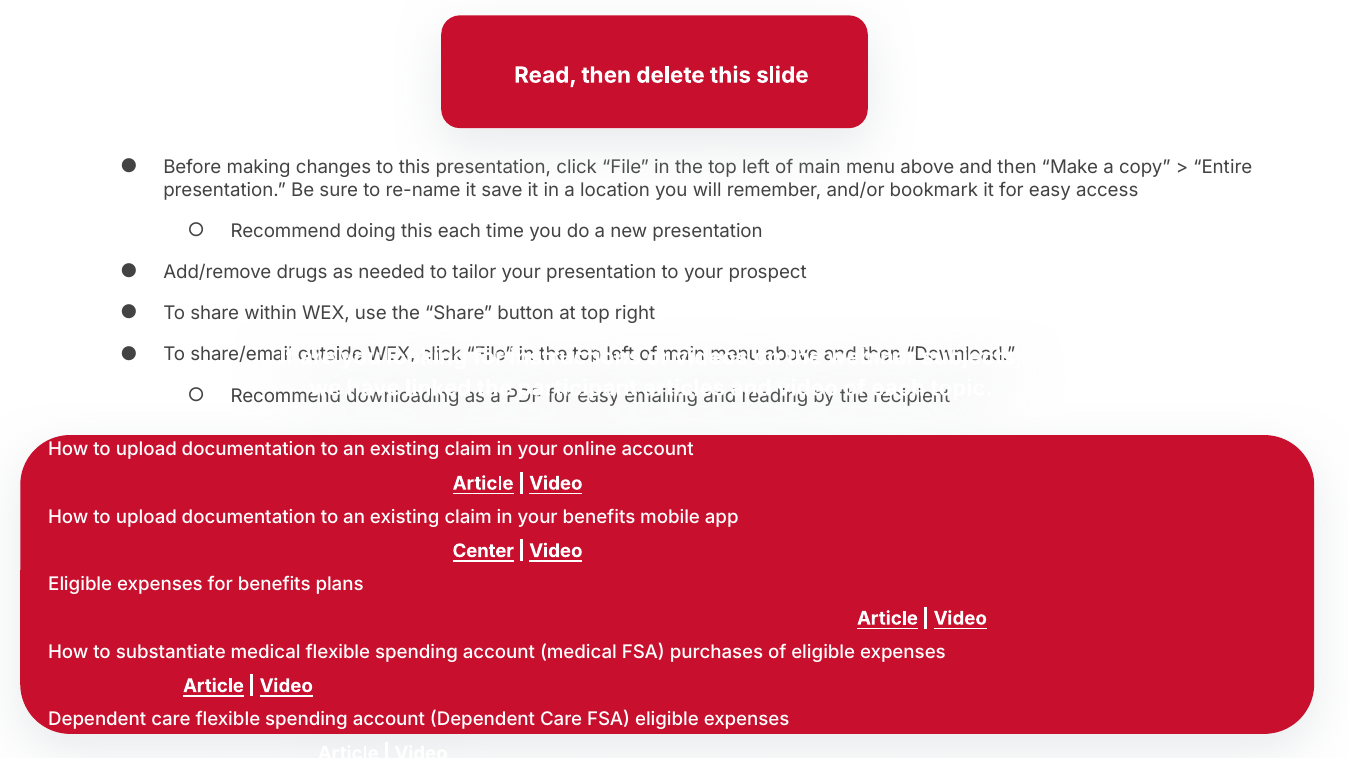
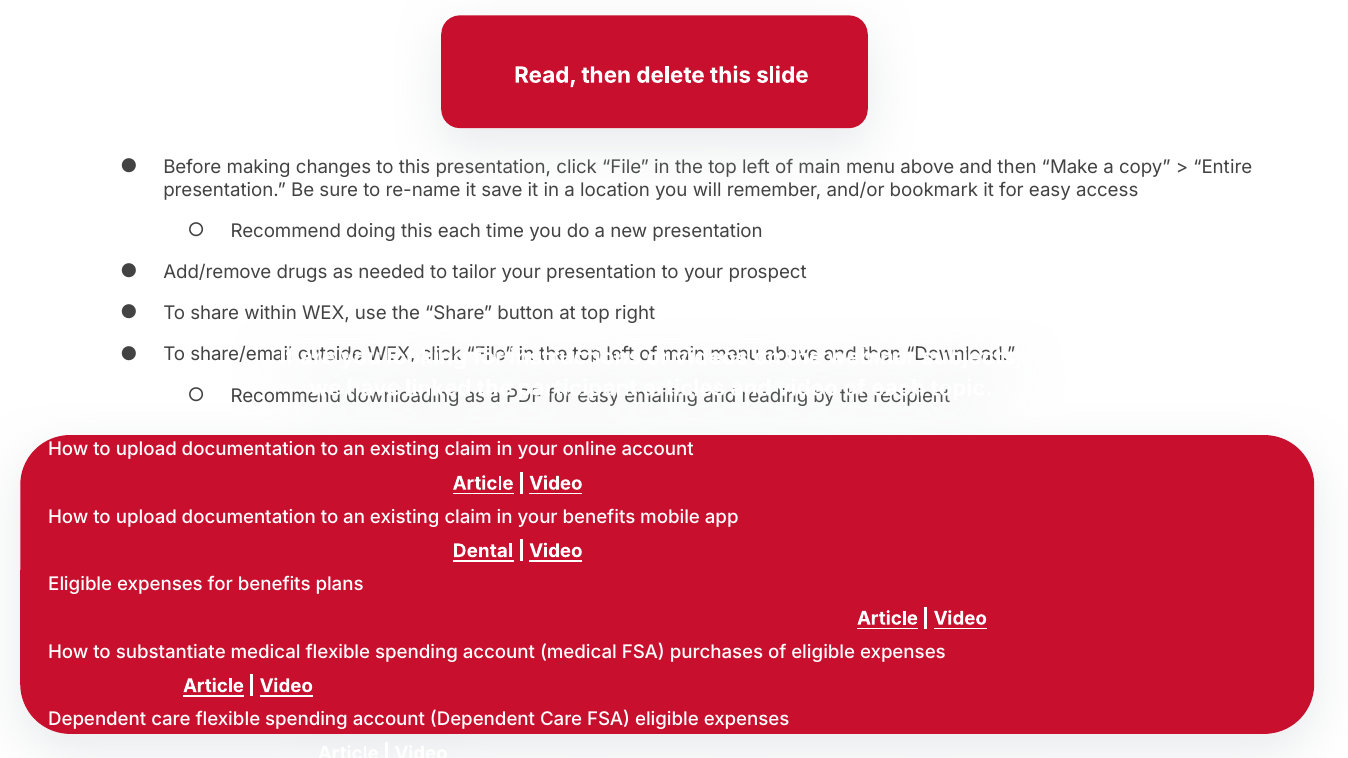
Center: Center -> Dental
